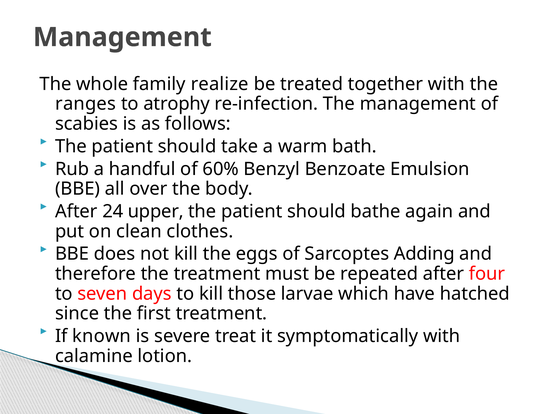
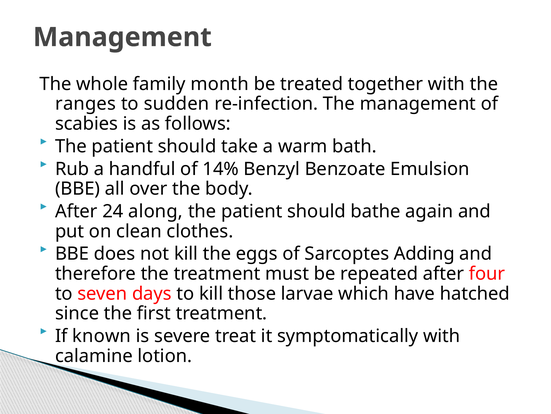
realize: realize -> month
atrophy: atrophy -> sudden
60%: 60% -> 14%
upper: upper -> along
